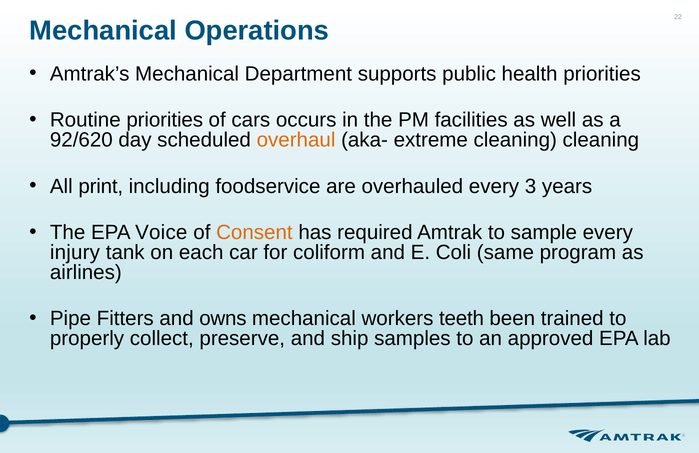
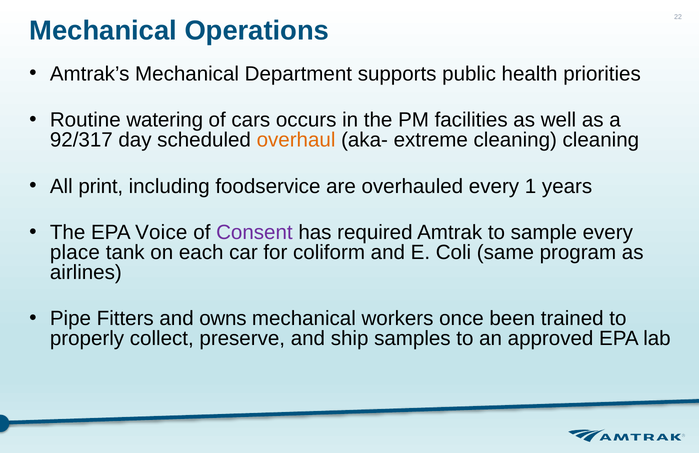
Routine priorities: priorities -> watering
92/620: 92/620 -> 92/317
3: 3 -> 1
Consent colour: orange -> purple
injury: injury -> place
teeth: teeth -> once
